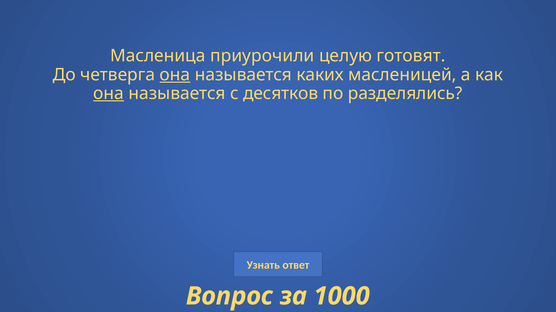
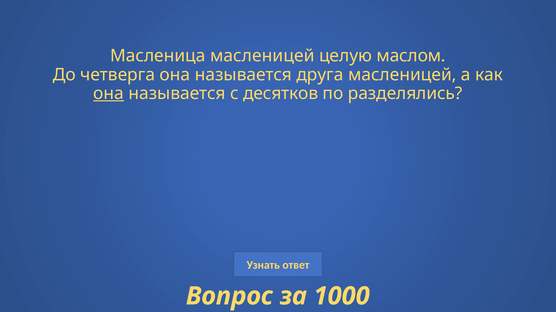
Масленица приурочили: приурочили -> масленицей
готовят: готовят -> маслом
она at (175, 75) underline: present -> none
каких: каких -> друга
